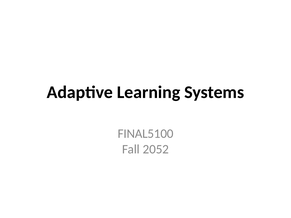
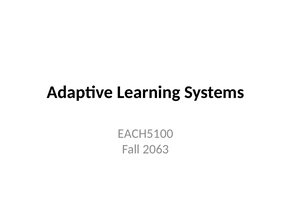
FINAL5100: FINAL5100 -> EACH5100
2052: 2052 -> 2063
